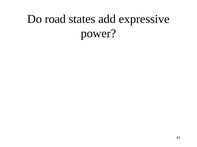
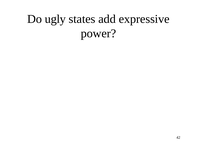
road: road -> ugly
